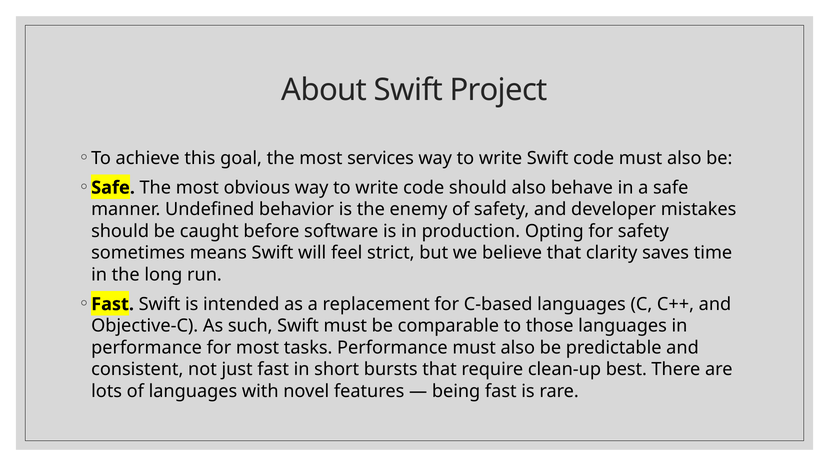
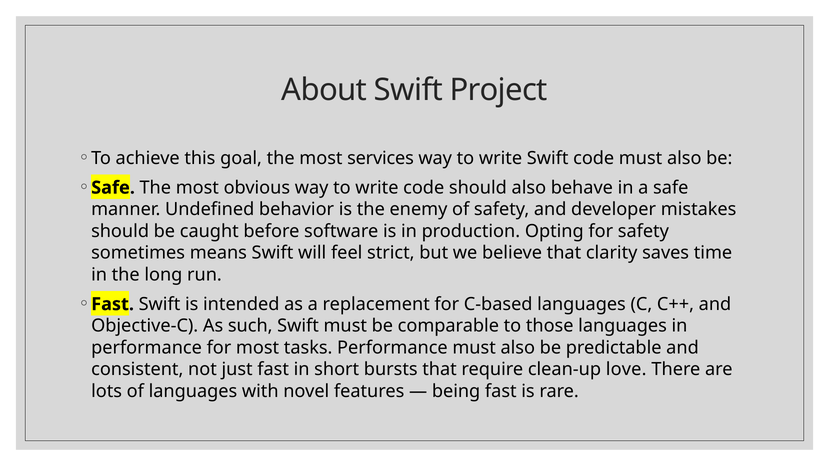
best: best -> love
